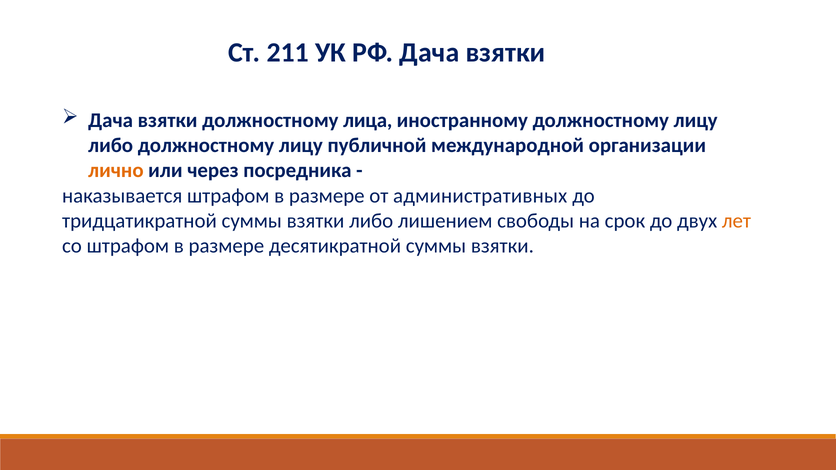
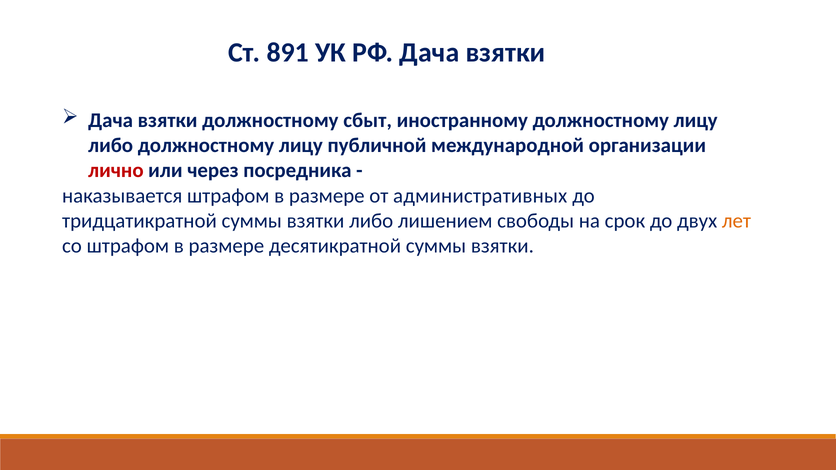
211: 211 -> 891
лица: лица -> сбыт
лично colour: orange -> red
